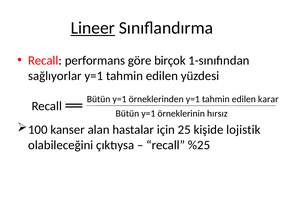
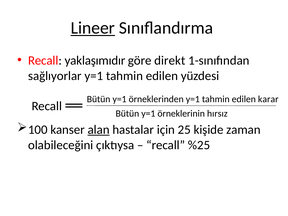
performans: performans -> yaklaşımıdır
birçok: birçok -> direkt
alan underline: none -> present
lojistik: lojistik -> zaman
